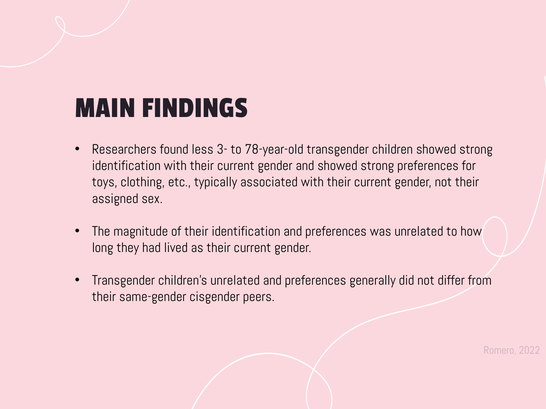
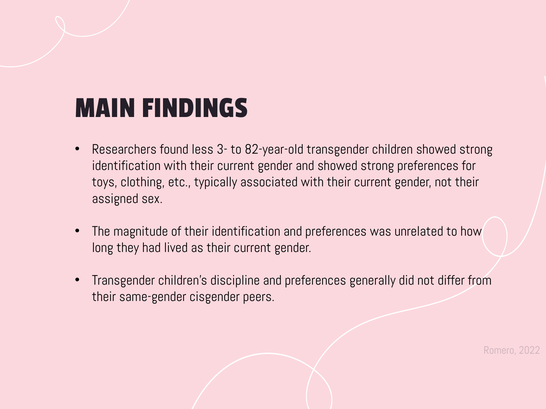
78-year-old: 78-year-old -> 82-year-old
children’s unrelated: unrelated -> discipline
